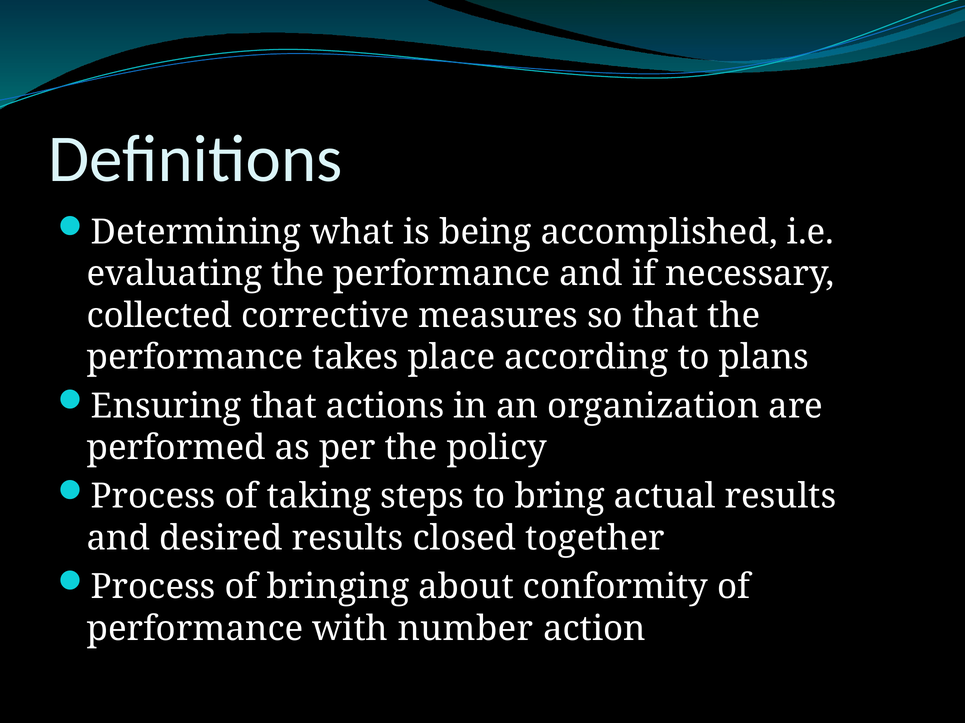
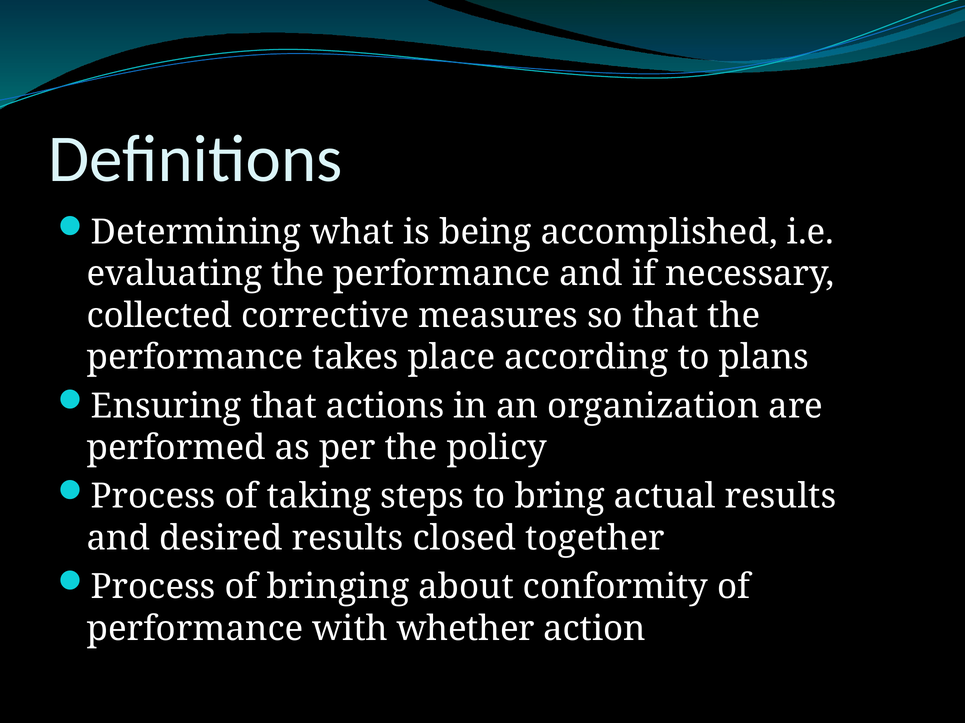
number: number -> whether
